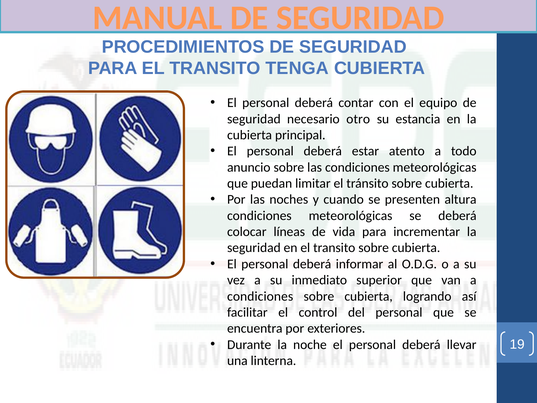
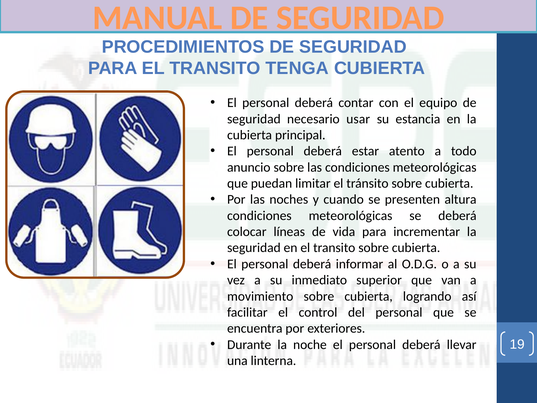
otro: otro -> usar
condiciones at (260, 296): condiciones -> movimiento
